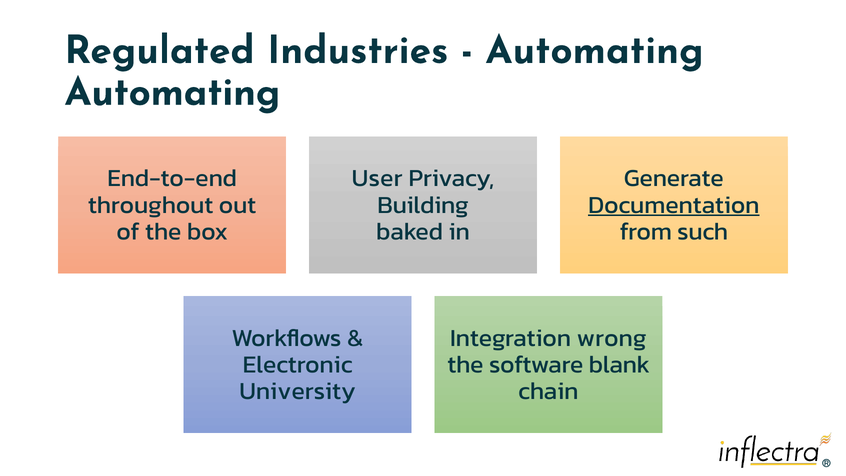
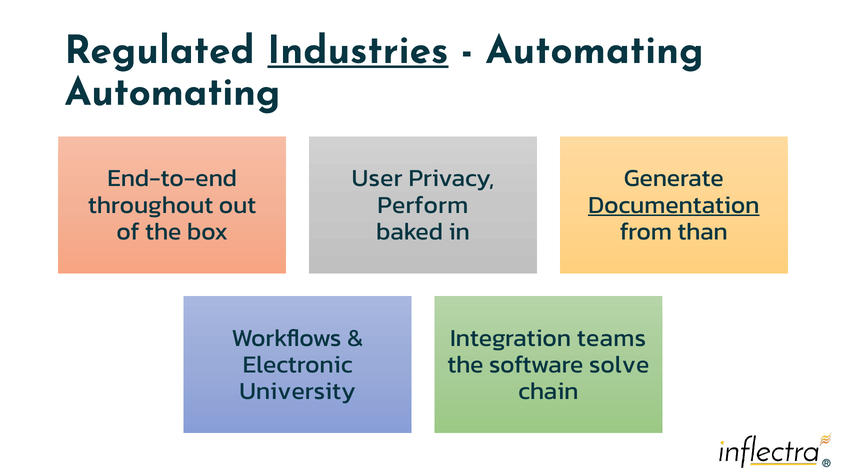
Industries underline: none -> present
Building: Building -> Perform
such: such -> than
wrong: wrong -> teams
blank: blank -> solve
